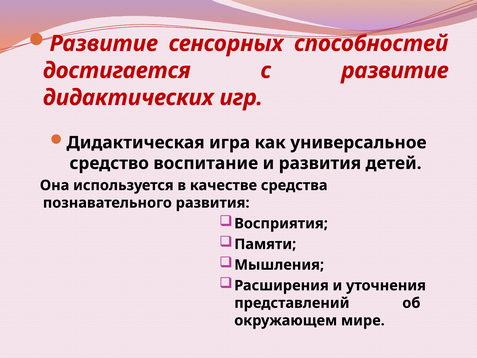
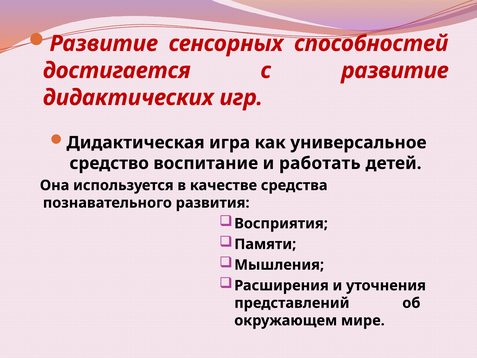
и развития: развития -> работать
